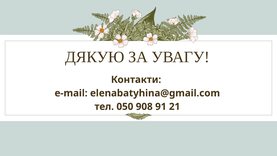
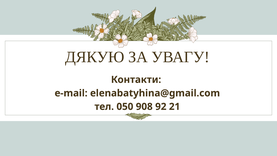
91: 91 -> 92
